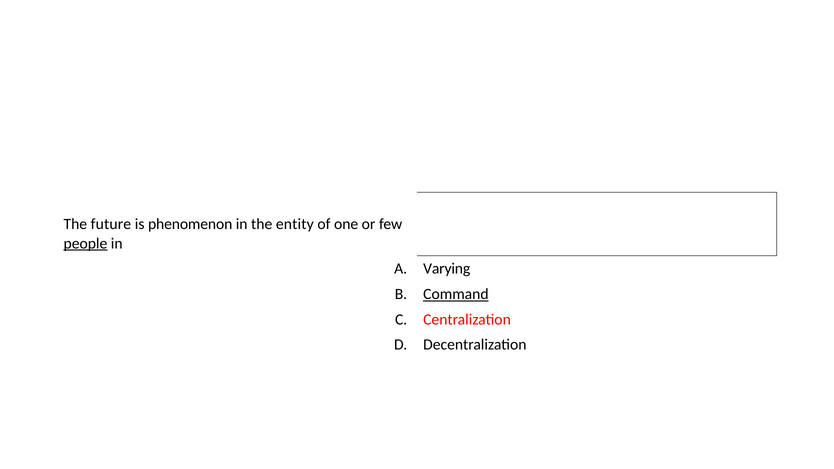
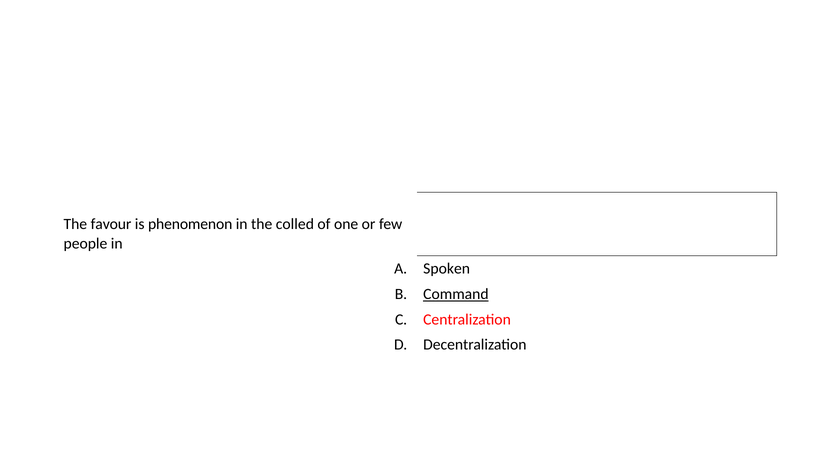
future: future -> favour
entity: entity -> colled
people underline: present -> none
Varying: Varying -> Spoken
